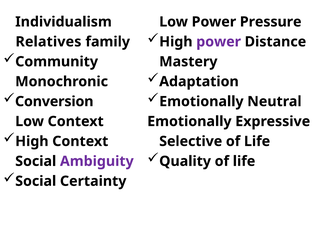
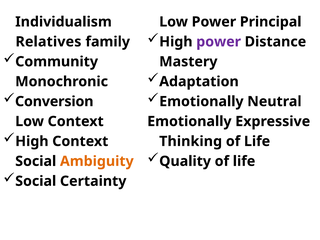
Pressure: Pressure -> Principal
Selective: Selective -> Thinking
Ambiguity colour: purple -> orange
